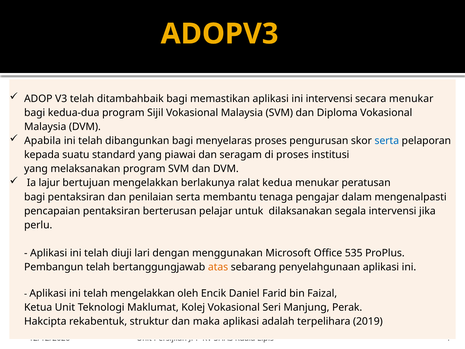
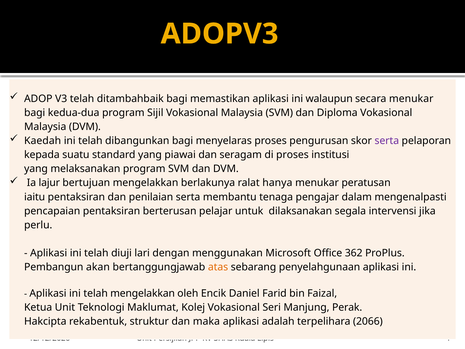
ini intervensi: intervensi -> walaupun
Apabila: Apabila -> Kaedah
serta at (387, 141) colour: blue -> purple
kedua: kedua -> hanya
bagi at (35, 197): bagi -> iaitu
535: 535 -> 362
Pembangun telah: telah -> akan
2019: 2019 -> 2066
